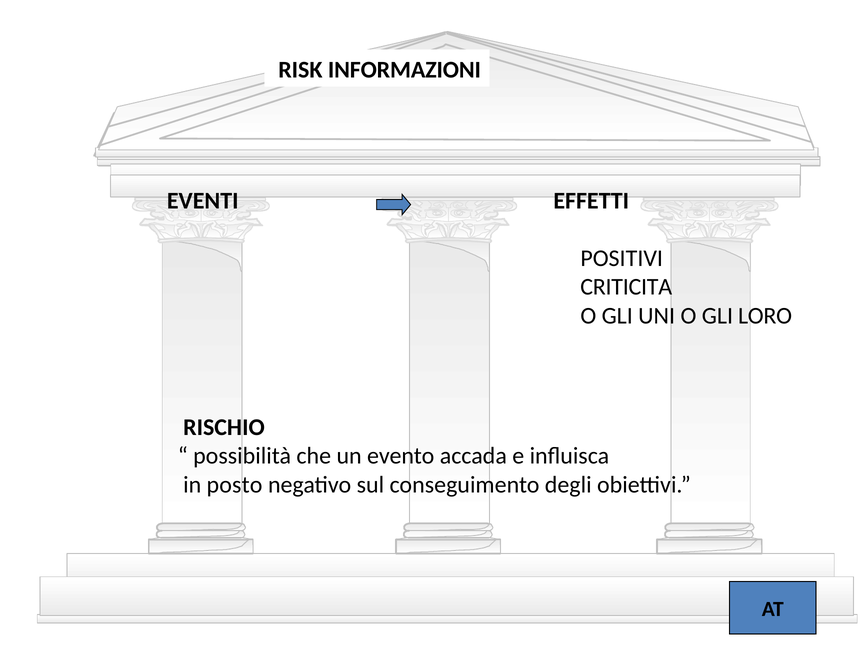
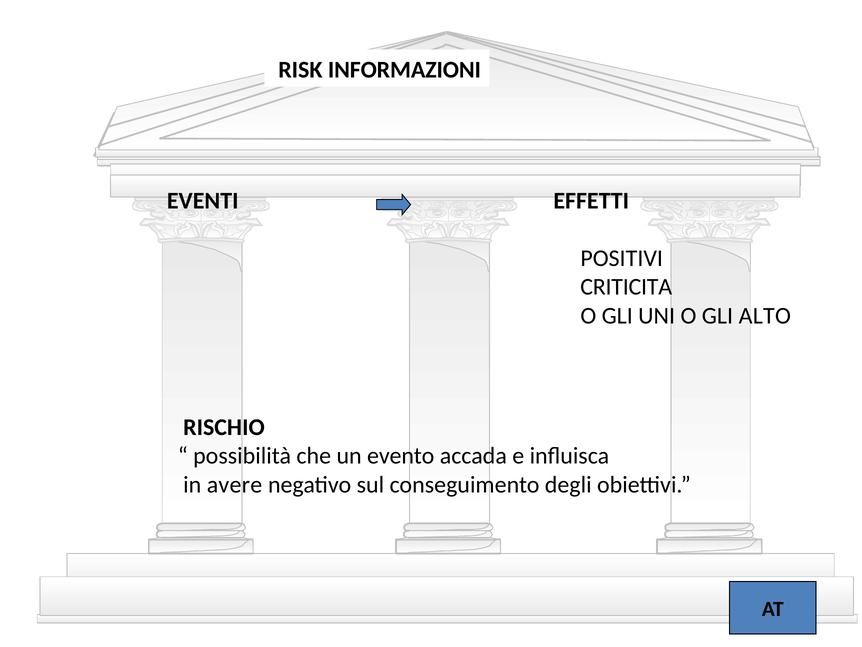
LORO: LORO -> ALTO
posto: posto -> avere
